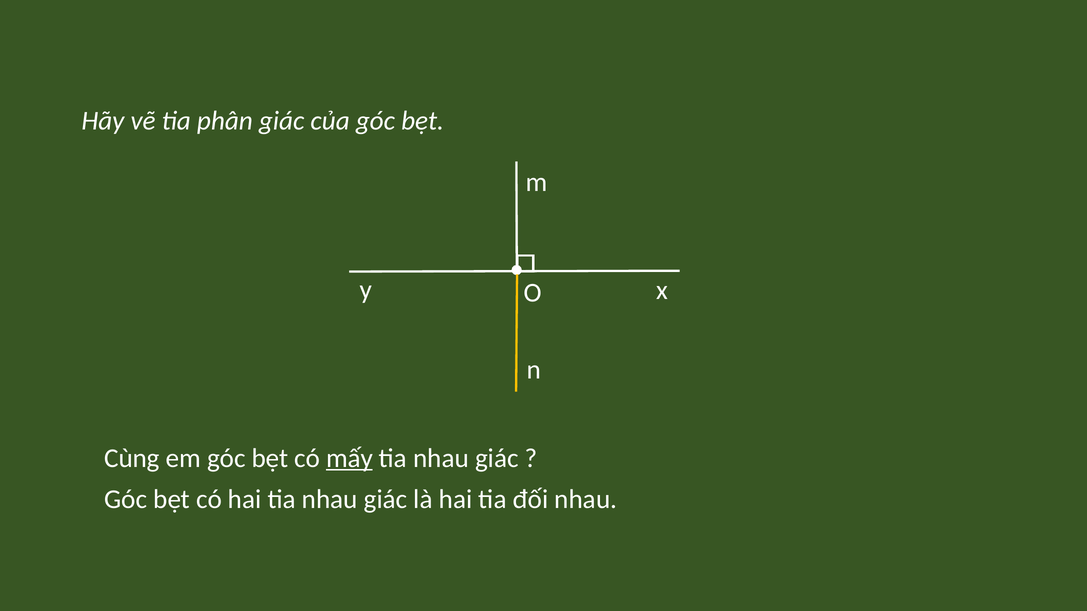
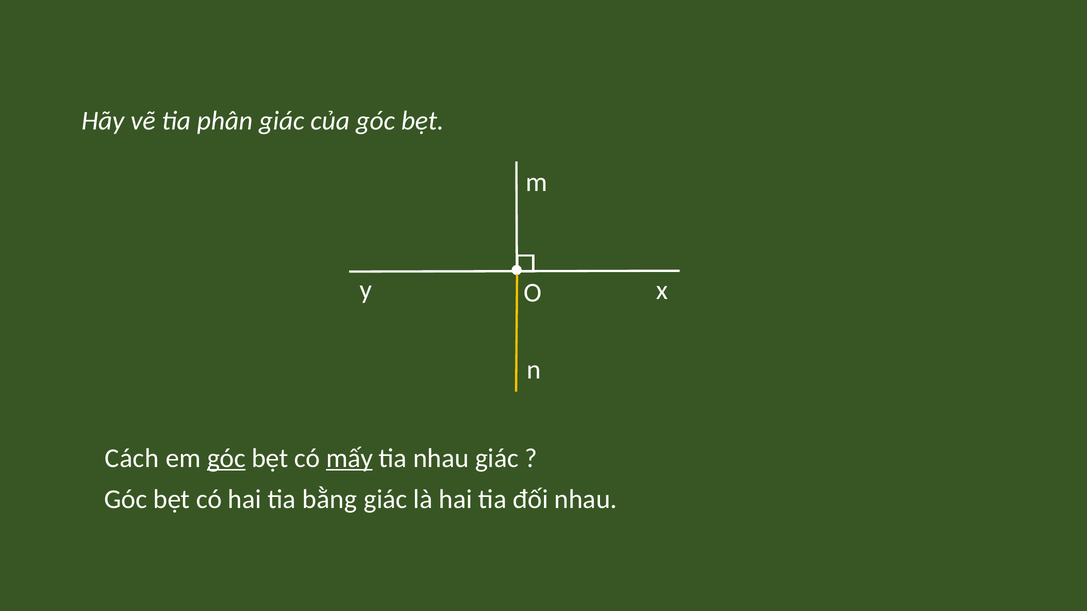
Cùng: Cùng -> Cách
góc at (226, 459) underline: none -> present
hai tia nhau: nhau -> bằng
